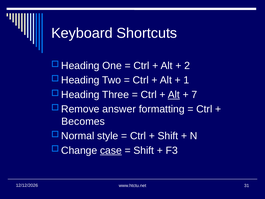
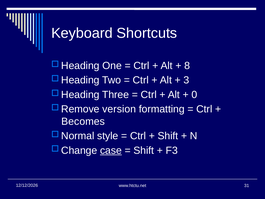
2: 2 -> 8
1: 1 -> 3
Alt at (174, 95) underline: present -> none
7: 7 -> 0
answer: answer -> version
